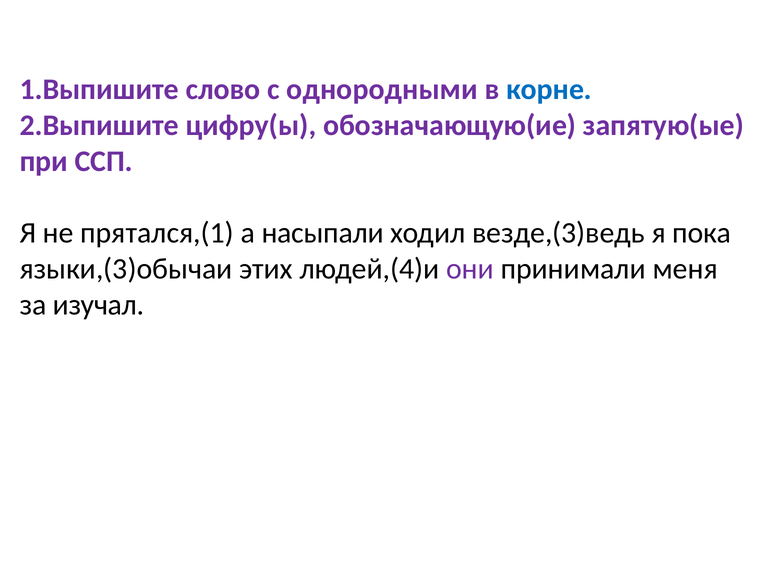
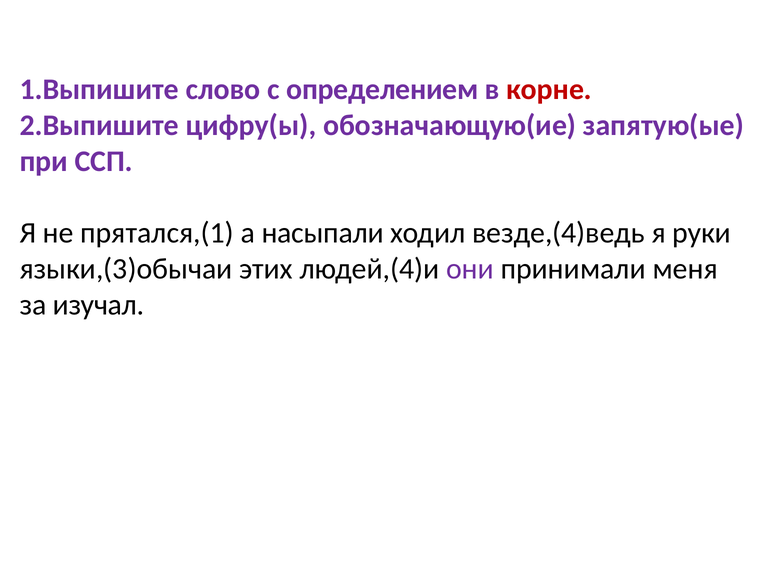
однородными: однородными -> определением
корне colour: blue -> red
везде,(3)ведь: везде,(3)ведь -> везде,(4)ведь
пока: пока -> руки
